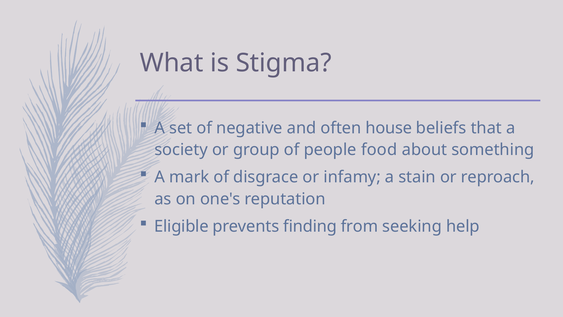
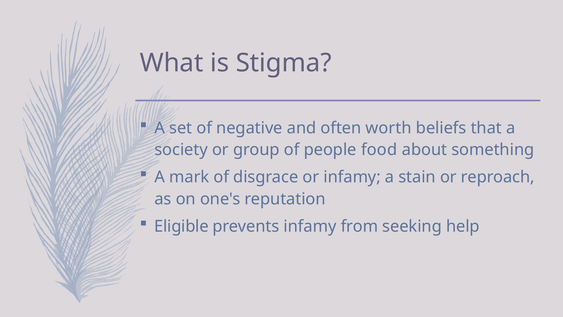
house: house -> worth
prevents finding: finding -> infamy
